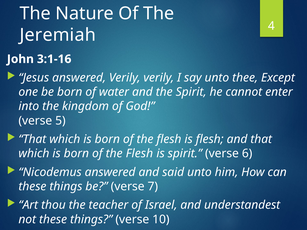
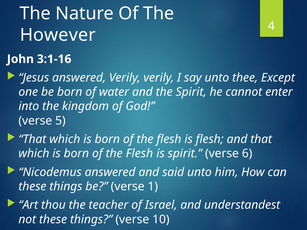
Jeremiah: Jeremiah -> However
7: 7 -> 1
